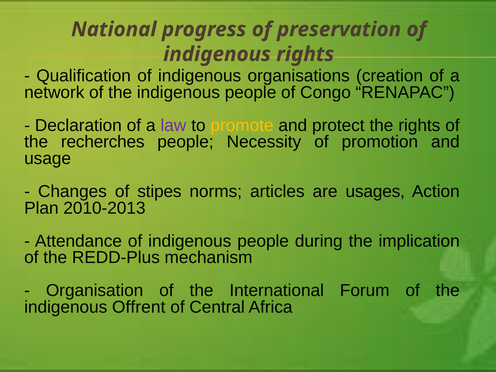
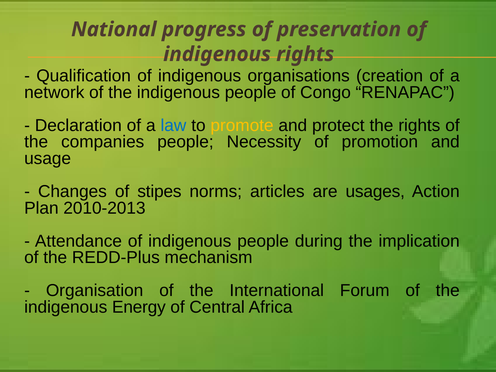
law colour: purple -> blue
recherches: recherches -> companies
Offrent: Offrent -> Energy
